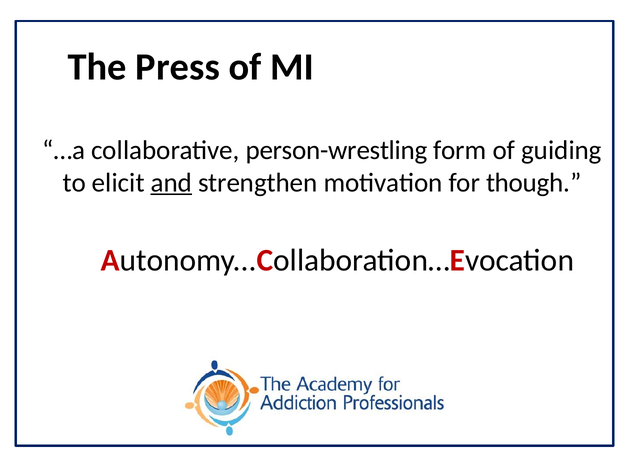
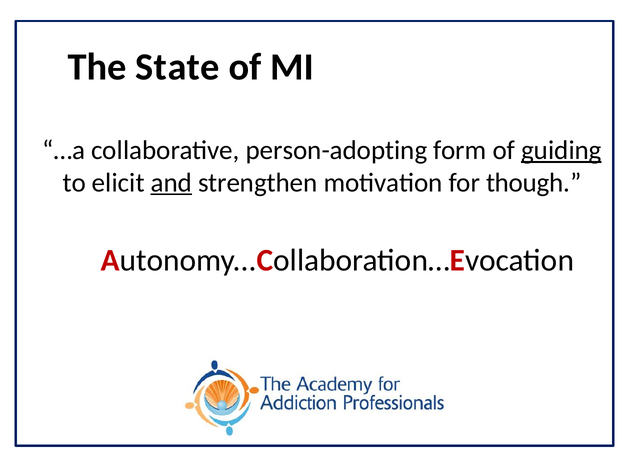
Press: Press -> State
person-wrestling: person-wrestling -> person-adopting
guiding underline: none -> present
